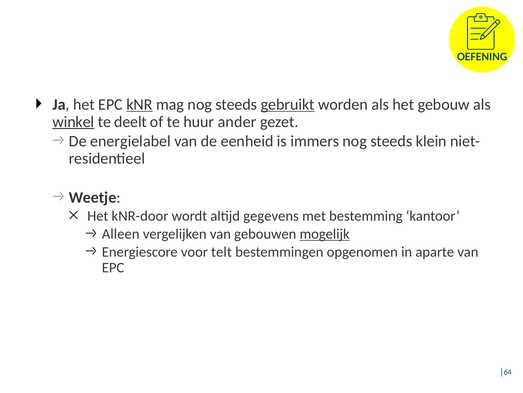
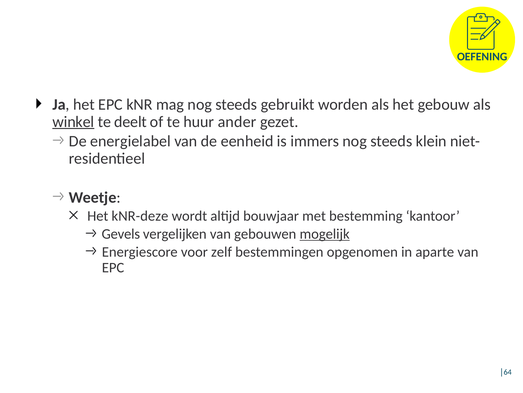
kNR underline: present -> none
gebruikt underline: present -> none
kNR-door: kNR-door -> kNR-deze
gegevens: gegevens -> bouwjaar
Alleen: Alleen -> Gevels
telt: telt -> zelf
